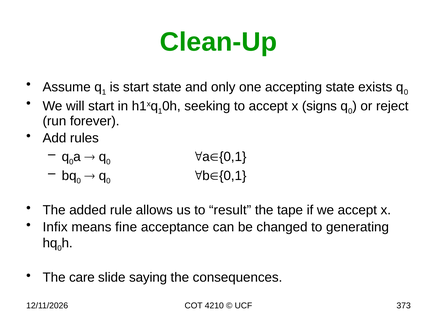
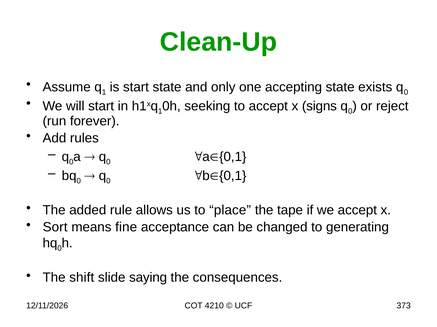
result: result -> place
Infix: Infix -> Sort
care: care -> shift
